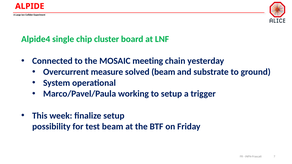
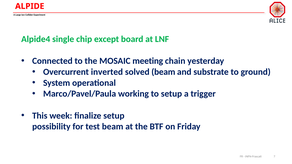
cluster: cluster -> except
measure: measure -> inverted
